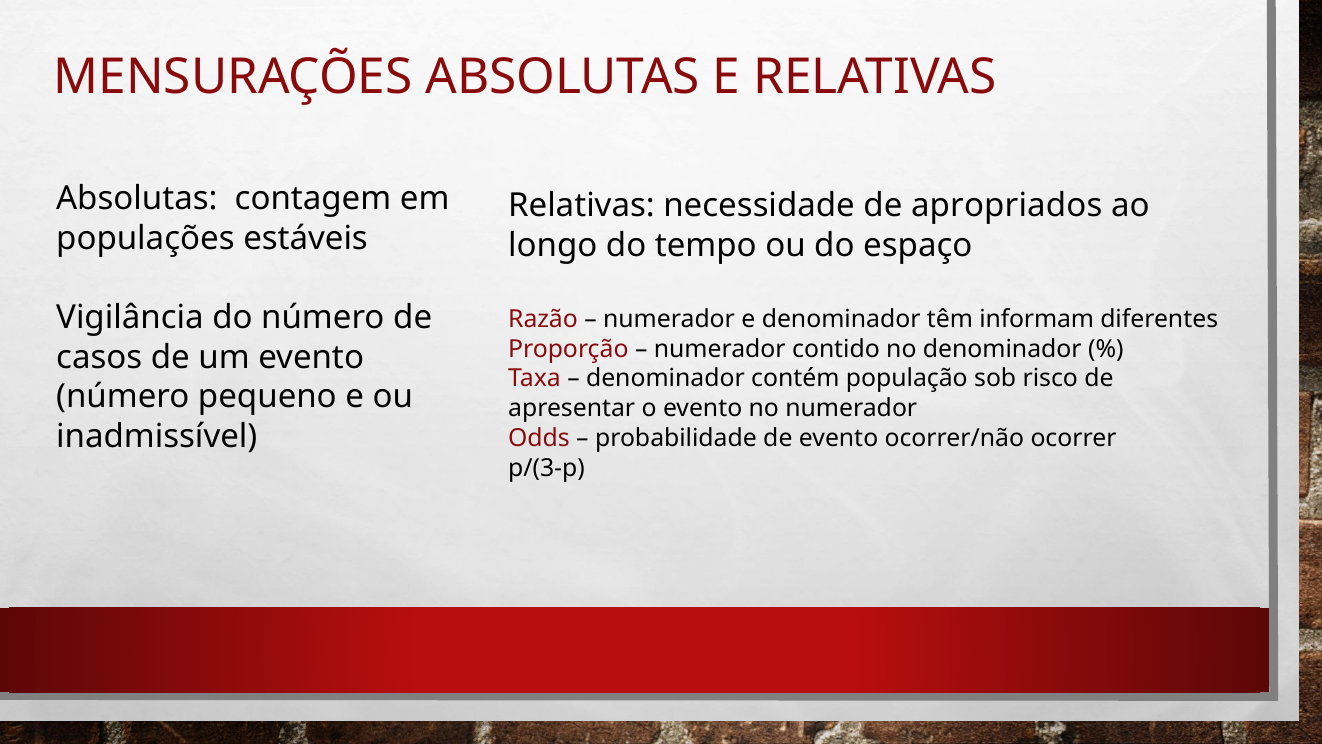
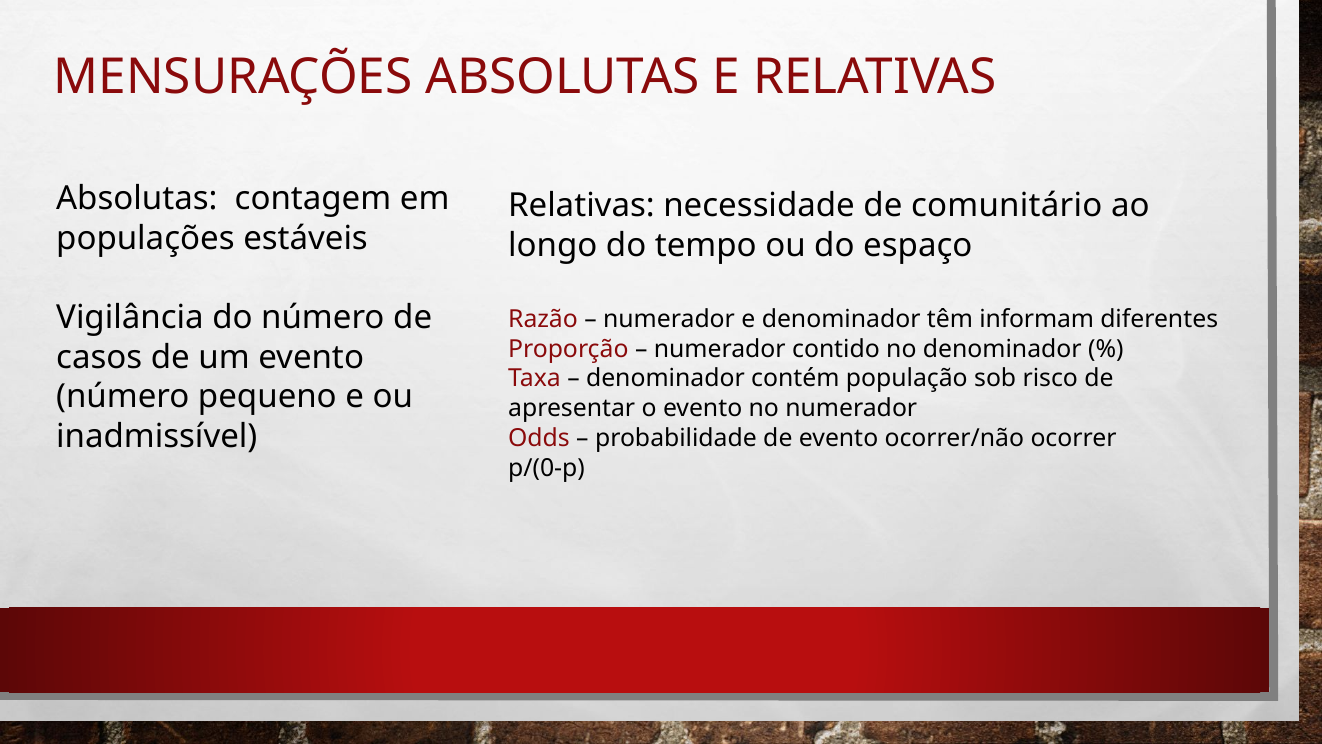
apropriados: apropriados -> comunitário
p/(3-p: p/(3-p -> p/(0-p
